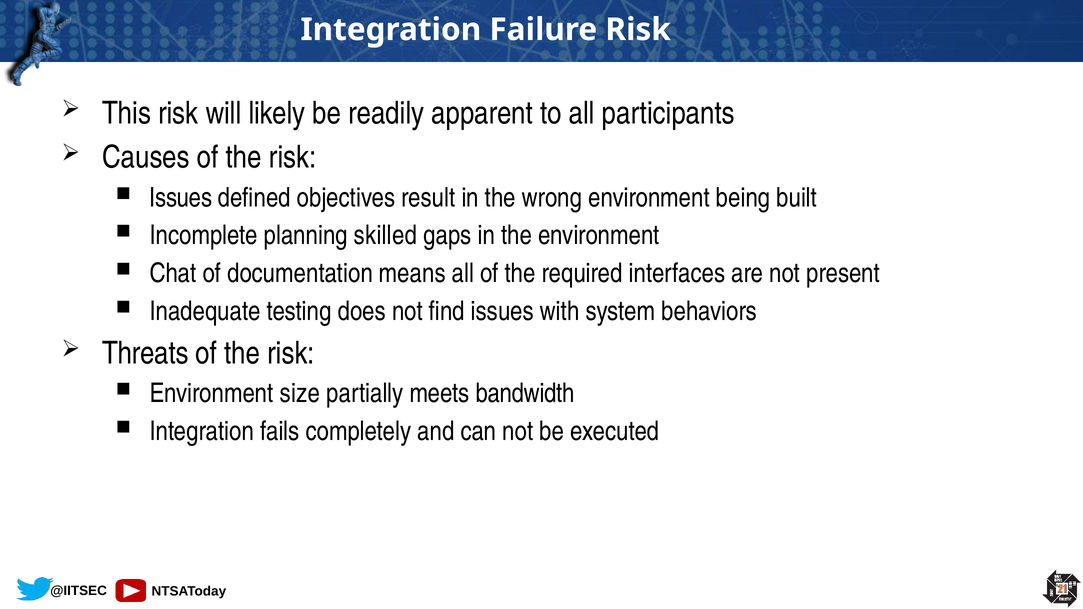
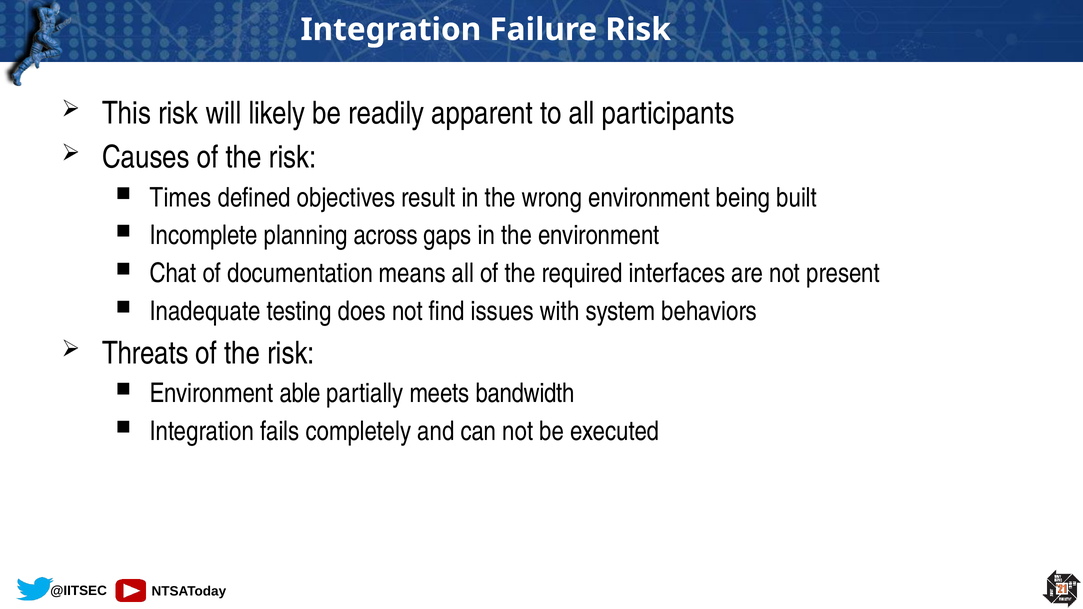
Issues at (181, 198): Issues -> Times
skilled: skilled -> across
size: size -> able
